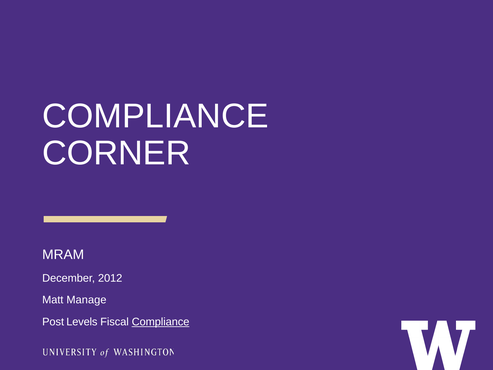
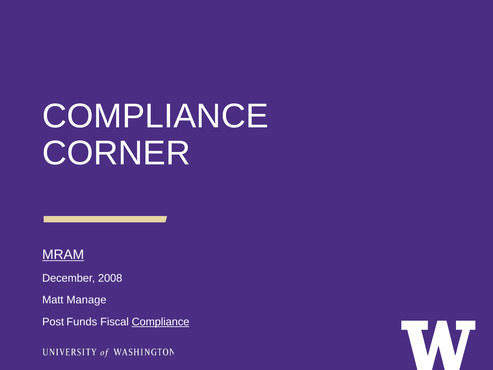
MRAM underline: none -> present
2012: 2012 -> 2008
Levels: Levels -> Funds
